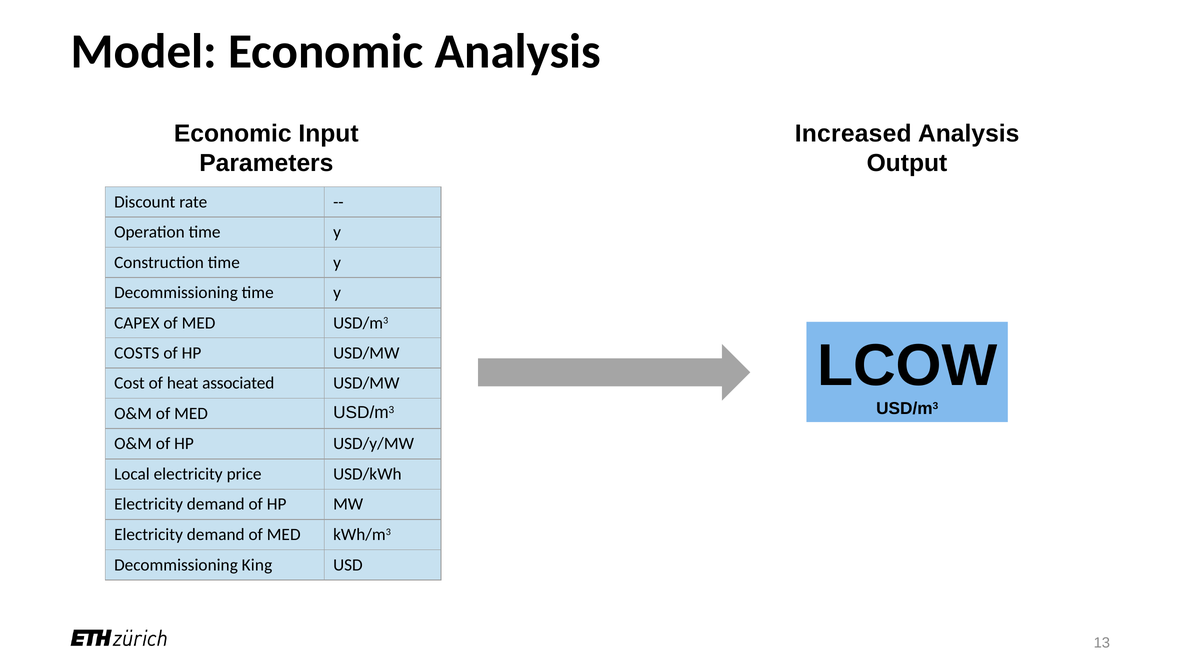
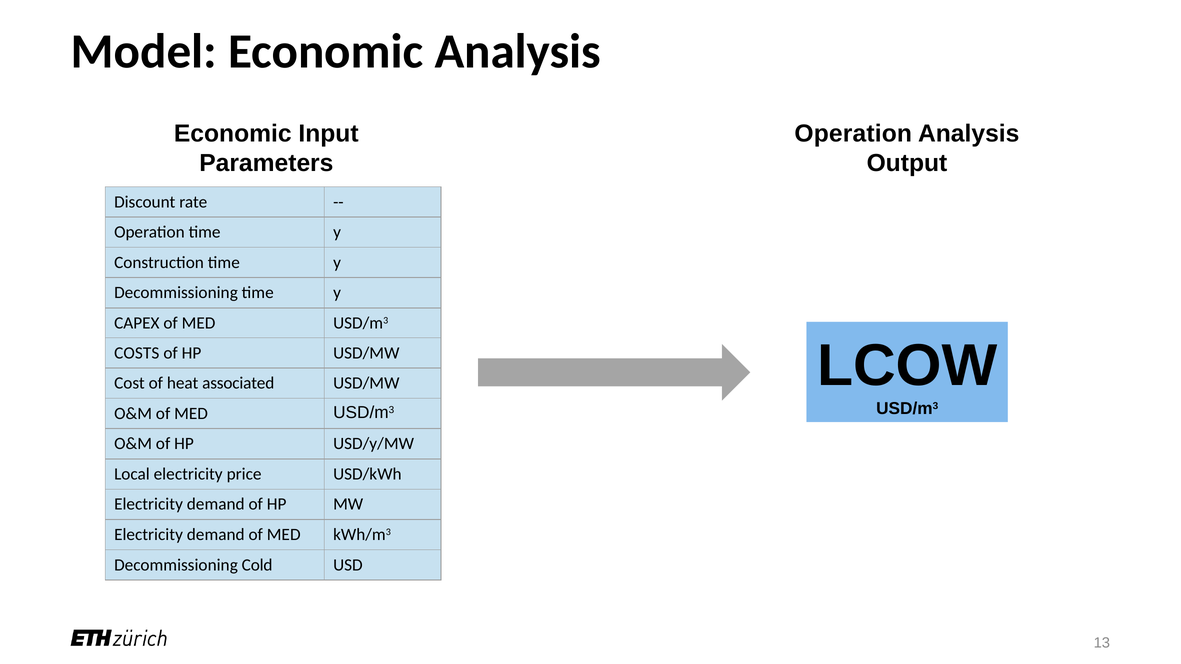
Increased at (853, 134): Increased -> Operation
King: King -> Cold
